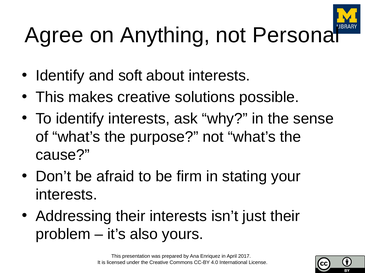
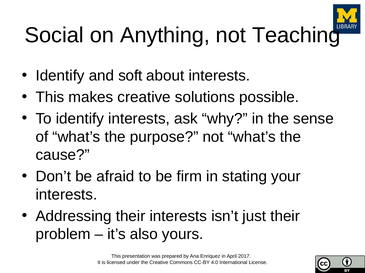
Agree: Agree -> Social
Personal: Personal -> Teaching
